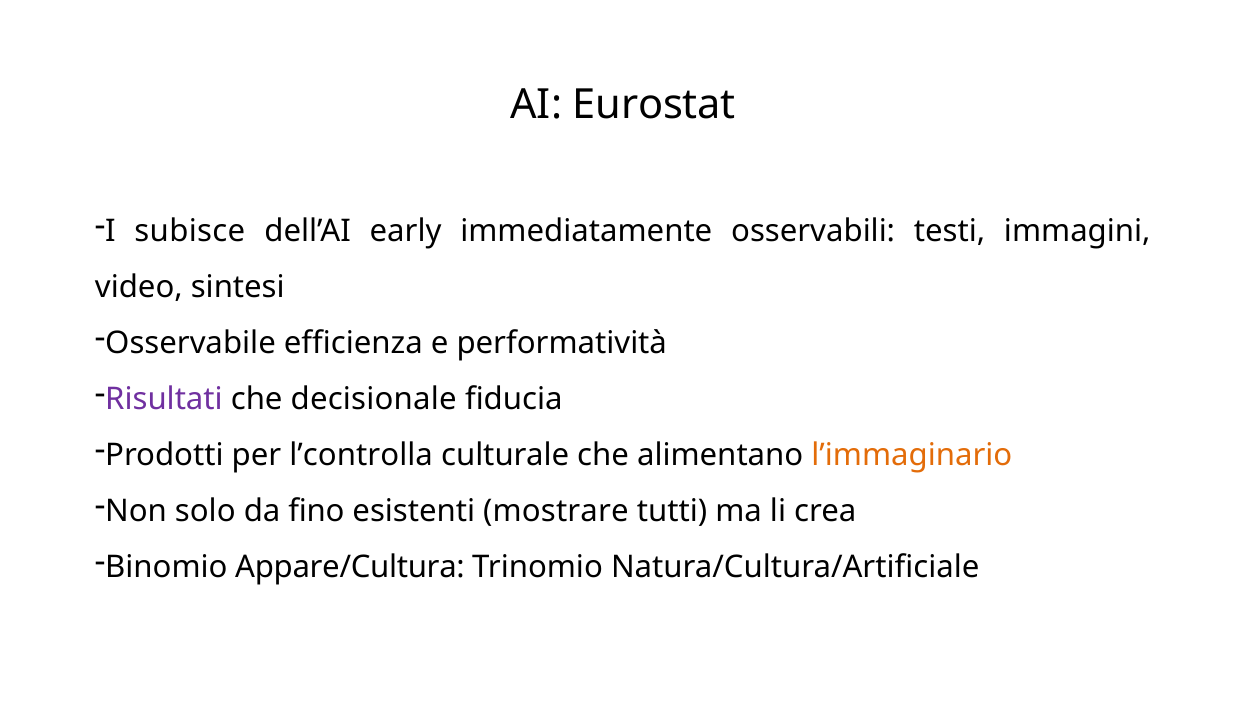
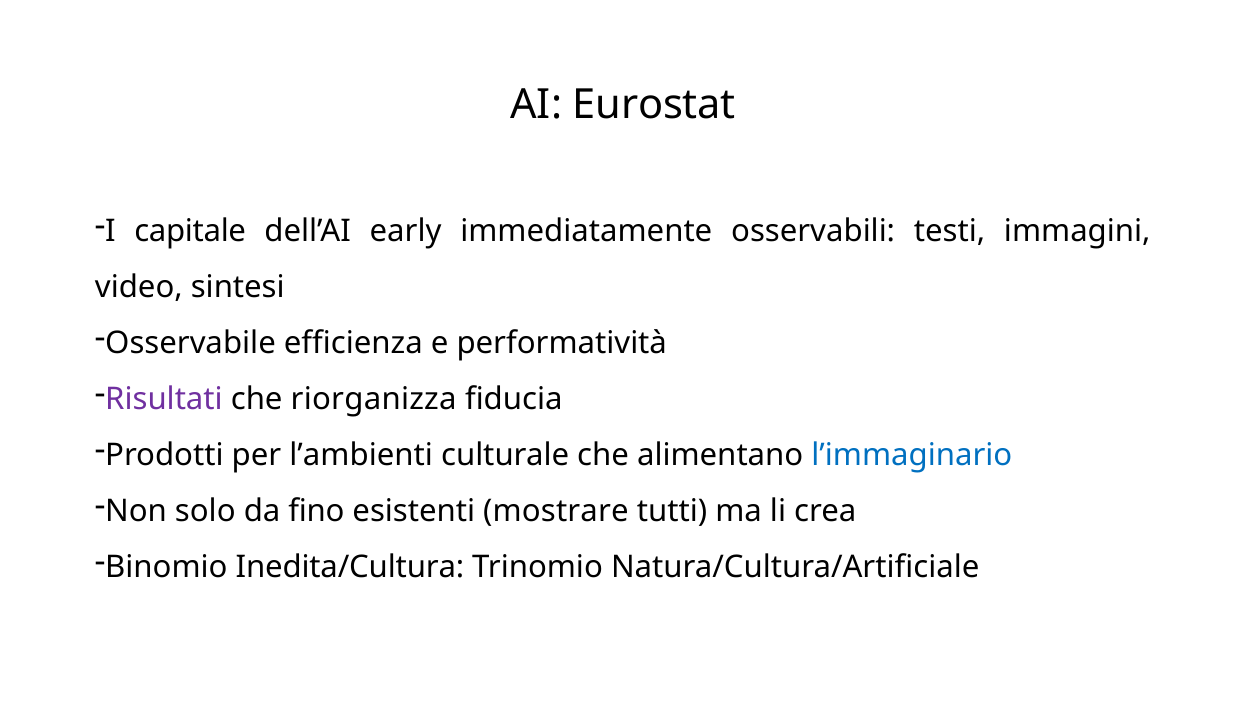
subisce: subisce -> capitale
decisionale: decisionale -> riorganizza
l’controlla: l’controlla -> l’ambienti
l’immaginario colour: orange -> blue
Appare/Cultura: Appare/Cultura -> Inedita/Cultura
